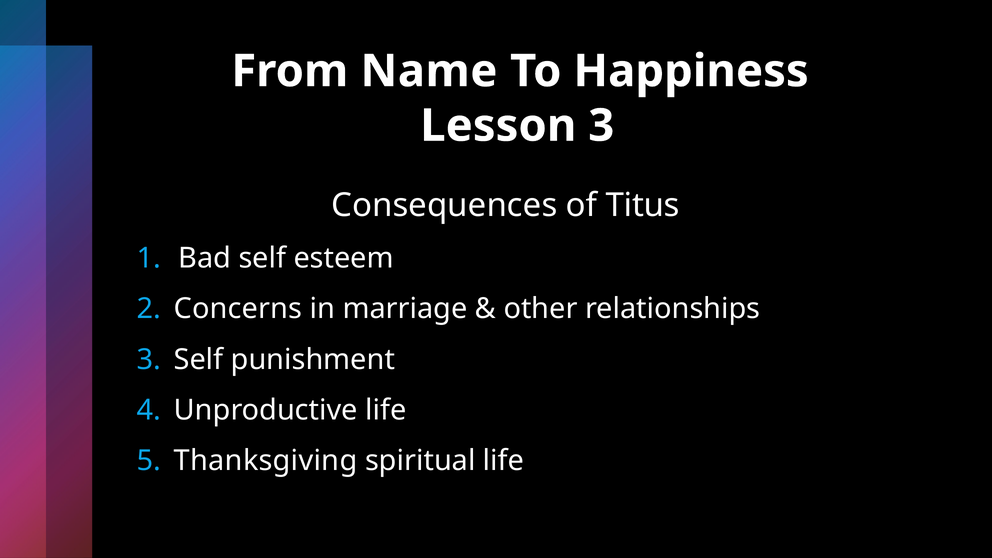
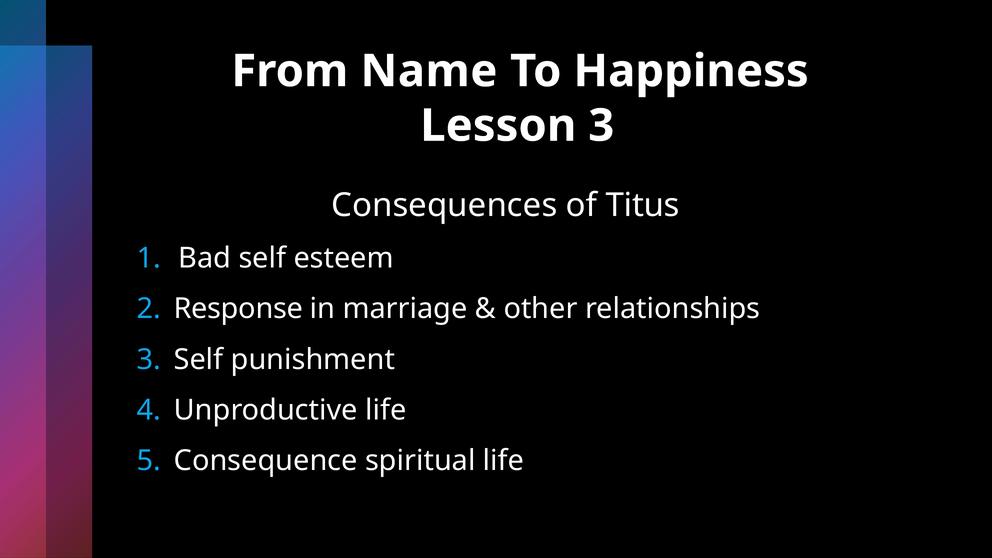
Concerns: Concerns -> Response
Thanksgiving: Thanksgiving -> Consequence
